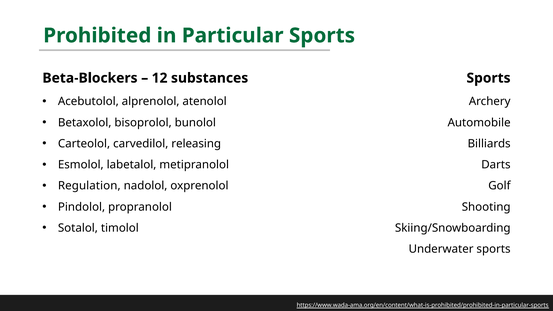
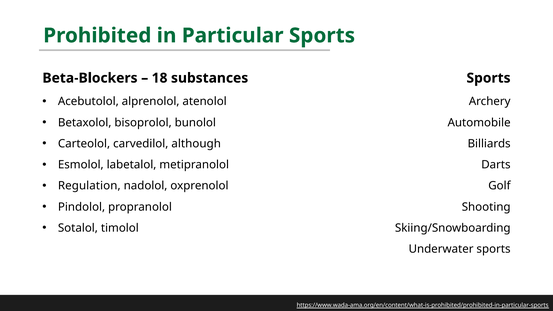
12: 12 -> 18
releasing: releasing -> although
